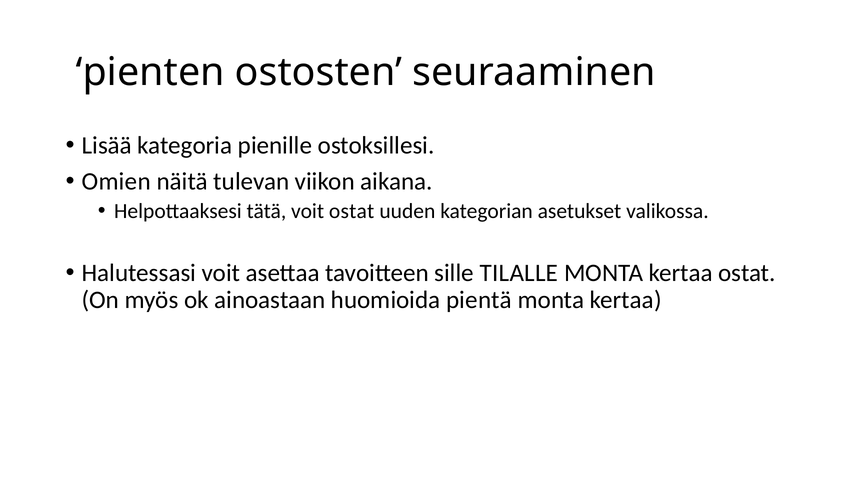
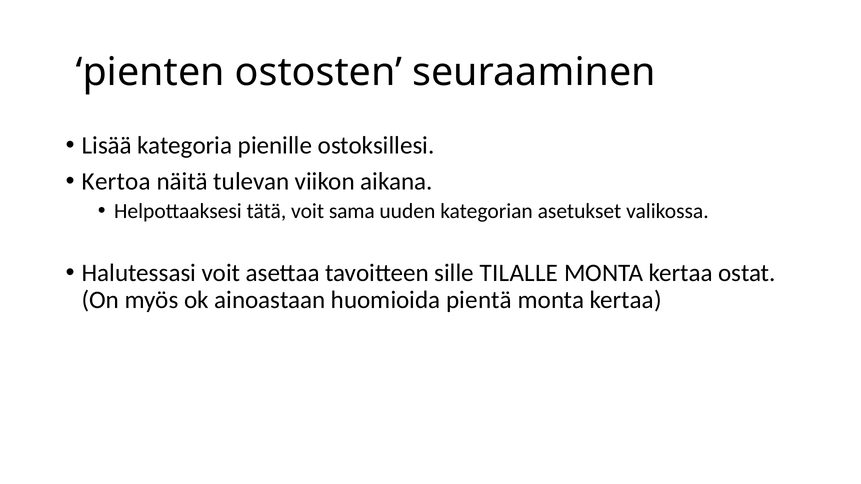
Omien: Omien -> Kertoa
voit ostat: ostat -> sama
